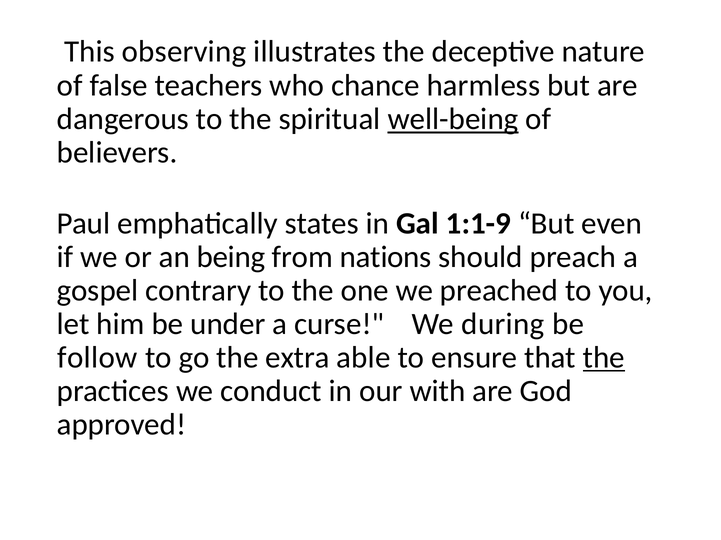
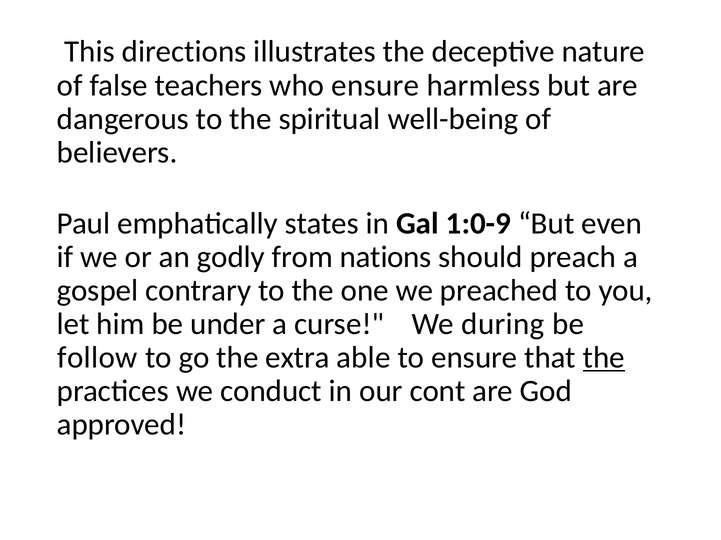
observing: observing -> directions
who chance: chance -> ensure
well-being underline: present -> none
1:1-9: 1:1-9 -> 1:0-9
being: being -> godly
with: with -> cont
